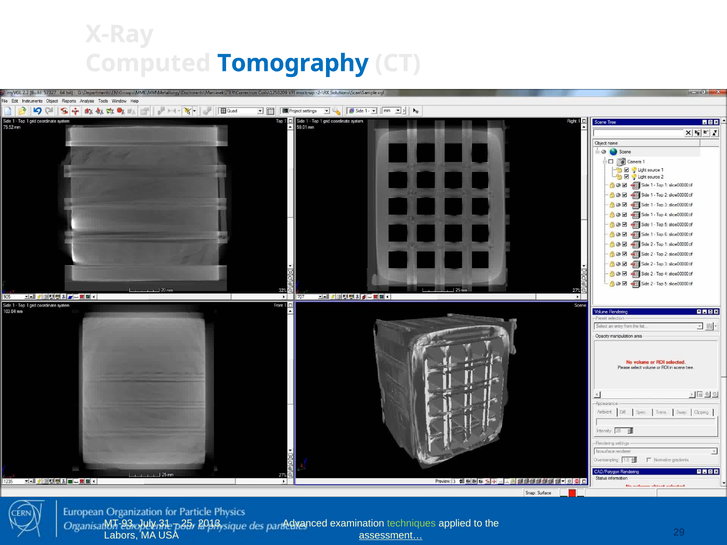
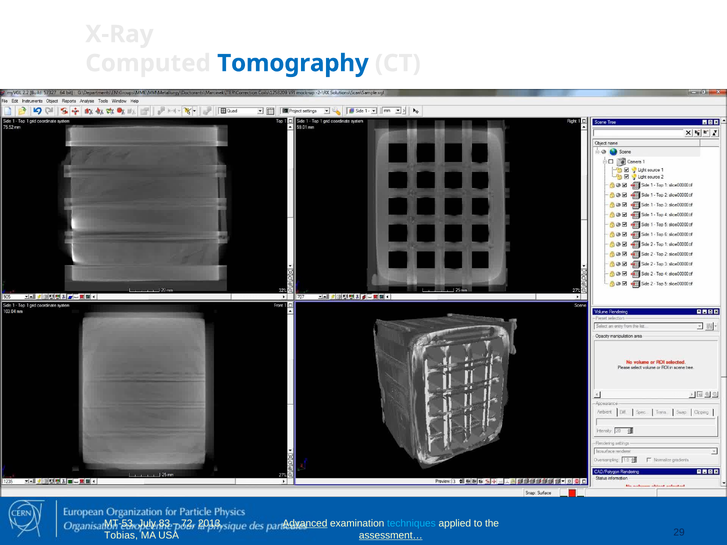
MT-93: MT-93 -> MT-53
31: 31 -> 83
25: 25 -> 72
Advanced underline: none -> present
techniques colour: light green -> light blue
Labors: Labors -> Tobias
